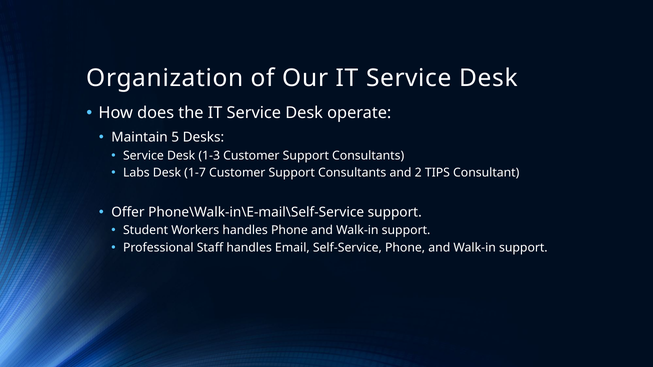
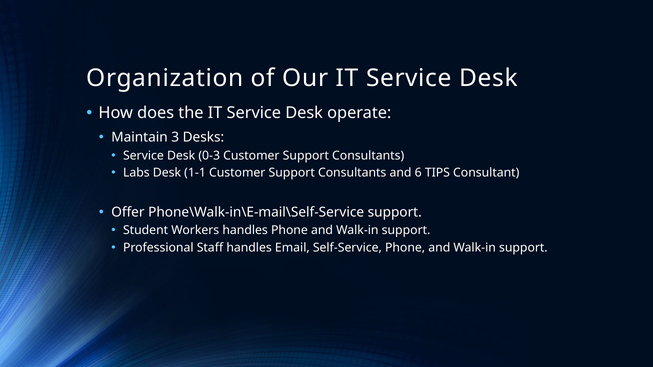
5: 5 -> 3
1-3: 1-3 -> 0-3
1-7: 1-7 -> 1-1
2: 2 -> 6
